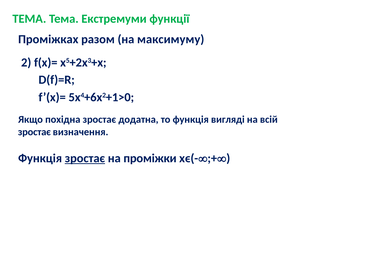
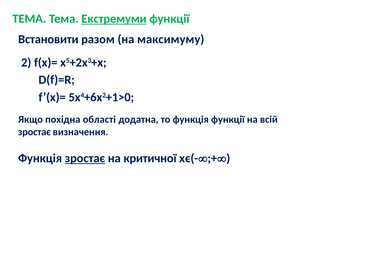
Екстремуми underline: none -> present
Проміжках: Проміжках -> Встановити
похідна зростає: зростає -> області
функція вигляді: вигляді -> функції
проміжки: проміжки -> критичної
